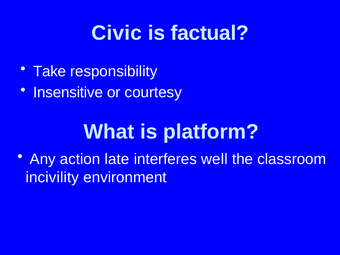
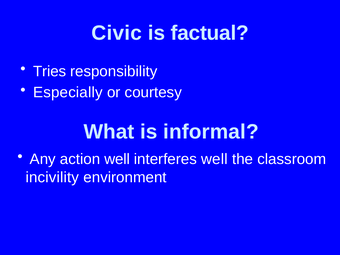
Take: Take -> Tries
Insensitive: Insensitive -> Especially
platform: platform -> informal
action late: late -> well
